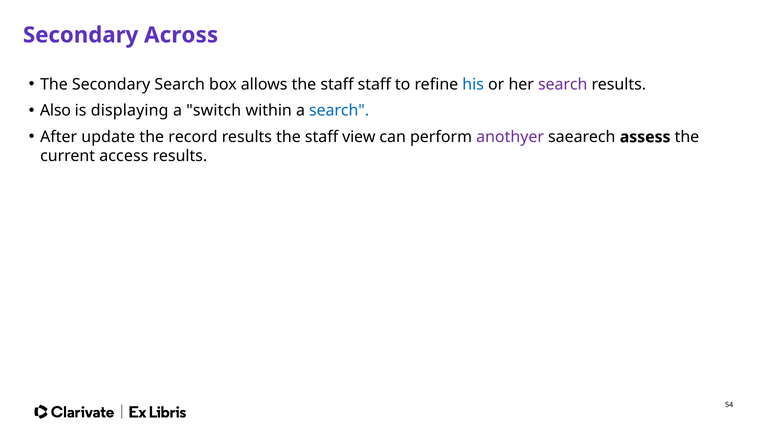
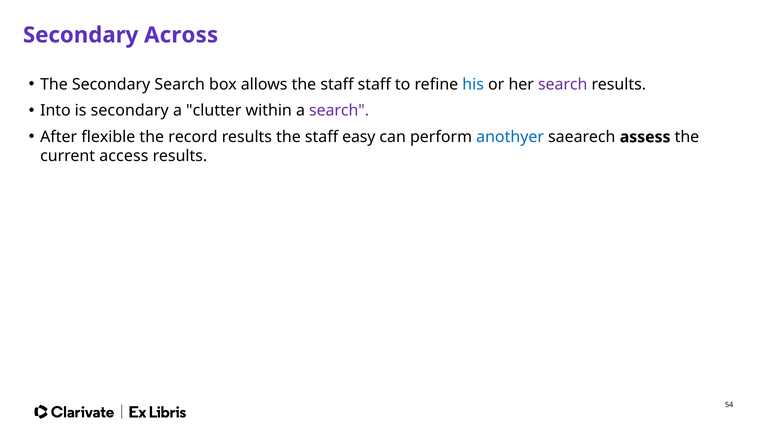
Also: Also -> Into
is displaying: displaying -> secondary
switch: switch -> clutter
search at (339, 111) colour: blue -> purple
update: update -> flexible
view: view -> easy
anothyer colour: purple -> blue
